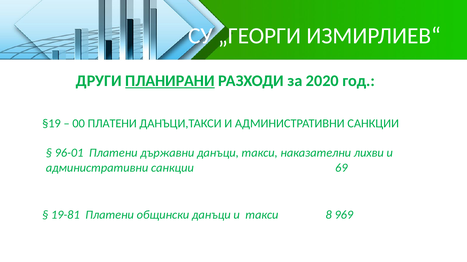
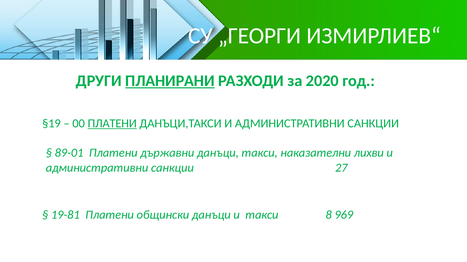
ПЛАТЕНИ at (112, 124) underline: none -> present
96-01: 96-01 -> 89-01
69: 69 -> 27
